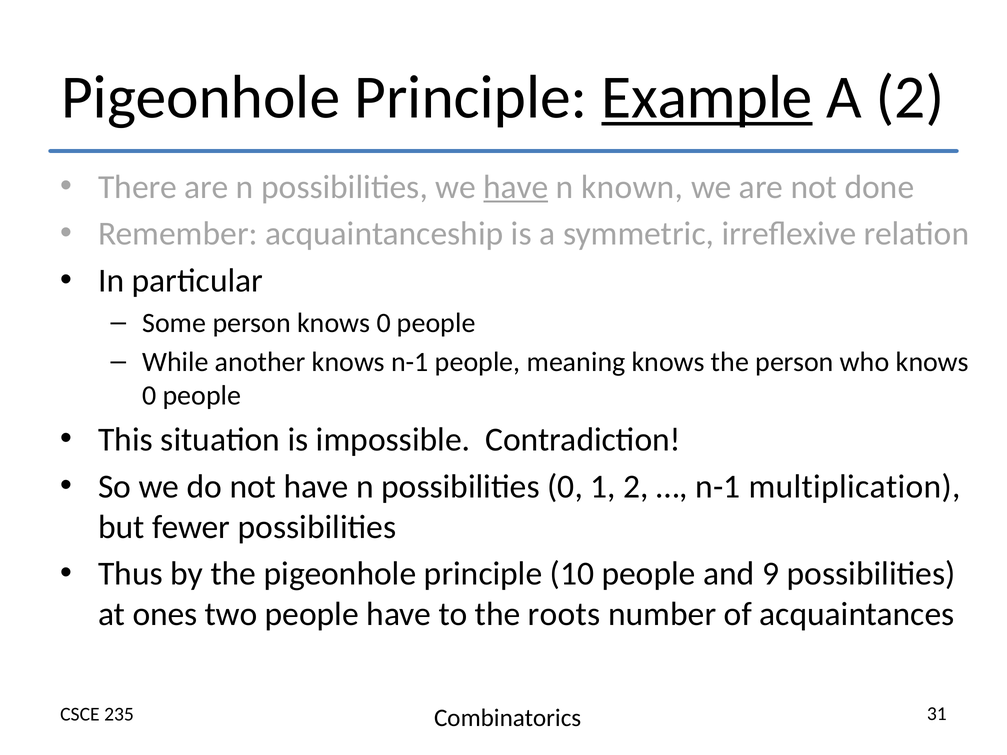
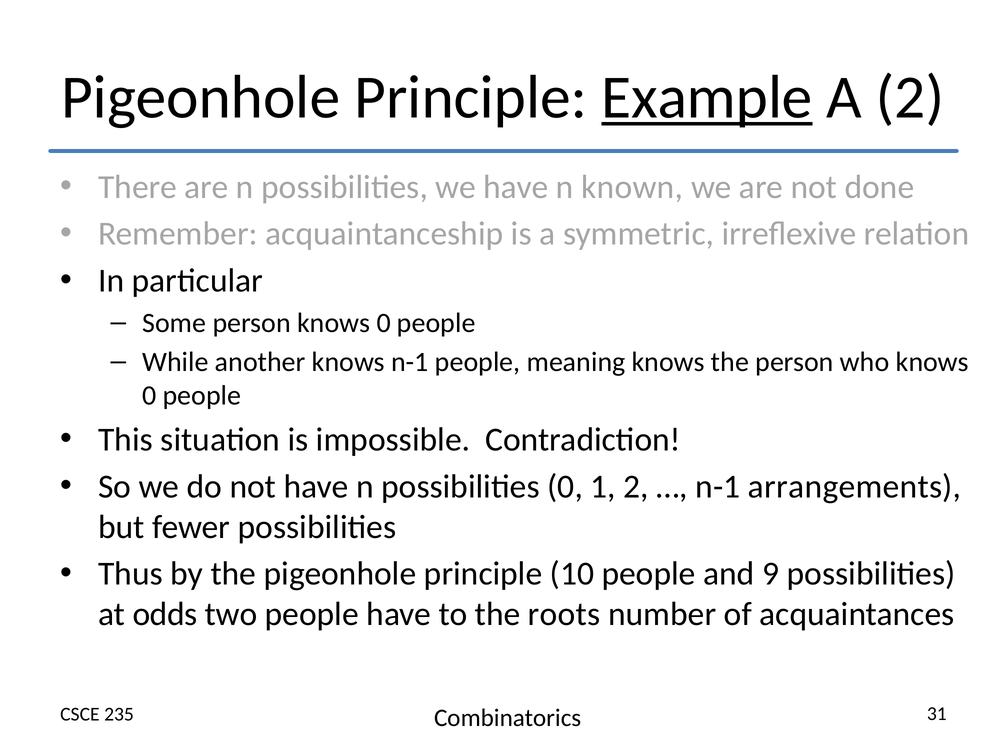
have at (516, 187) underline: present -> none
multiplication: multiplication -> arrangements
ones: ones -> odds
